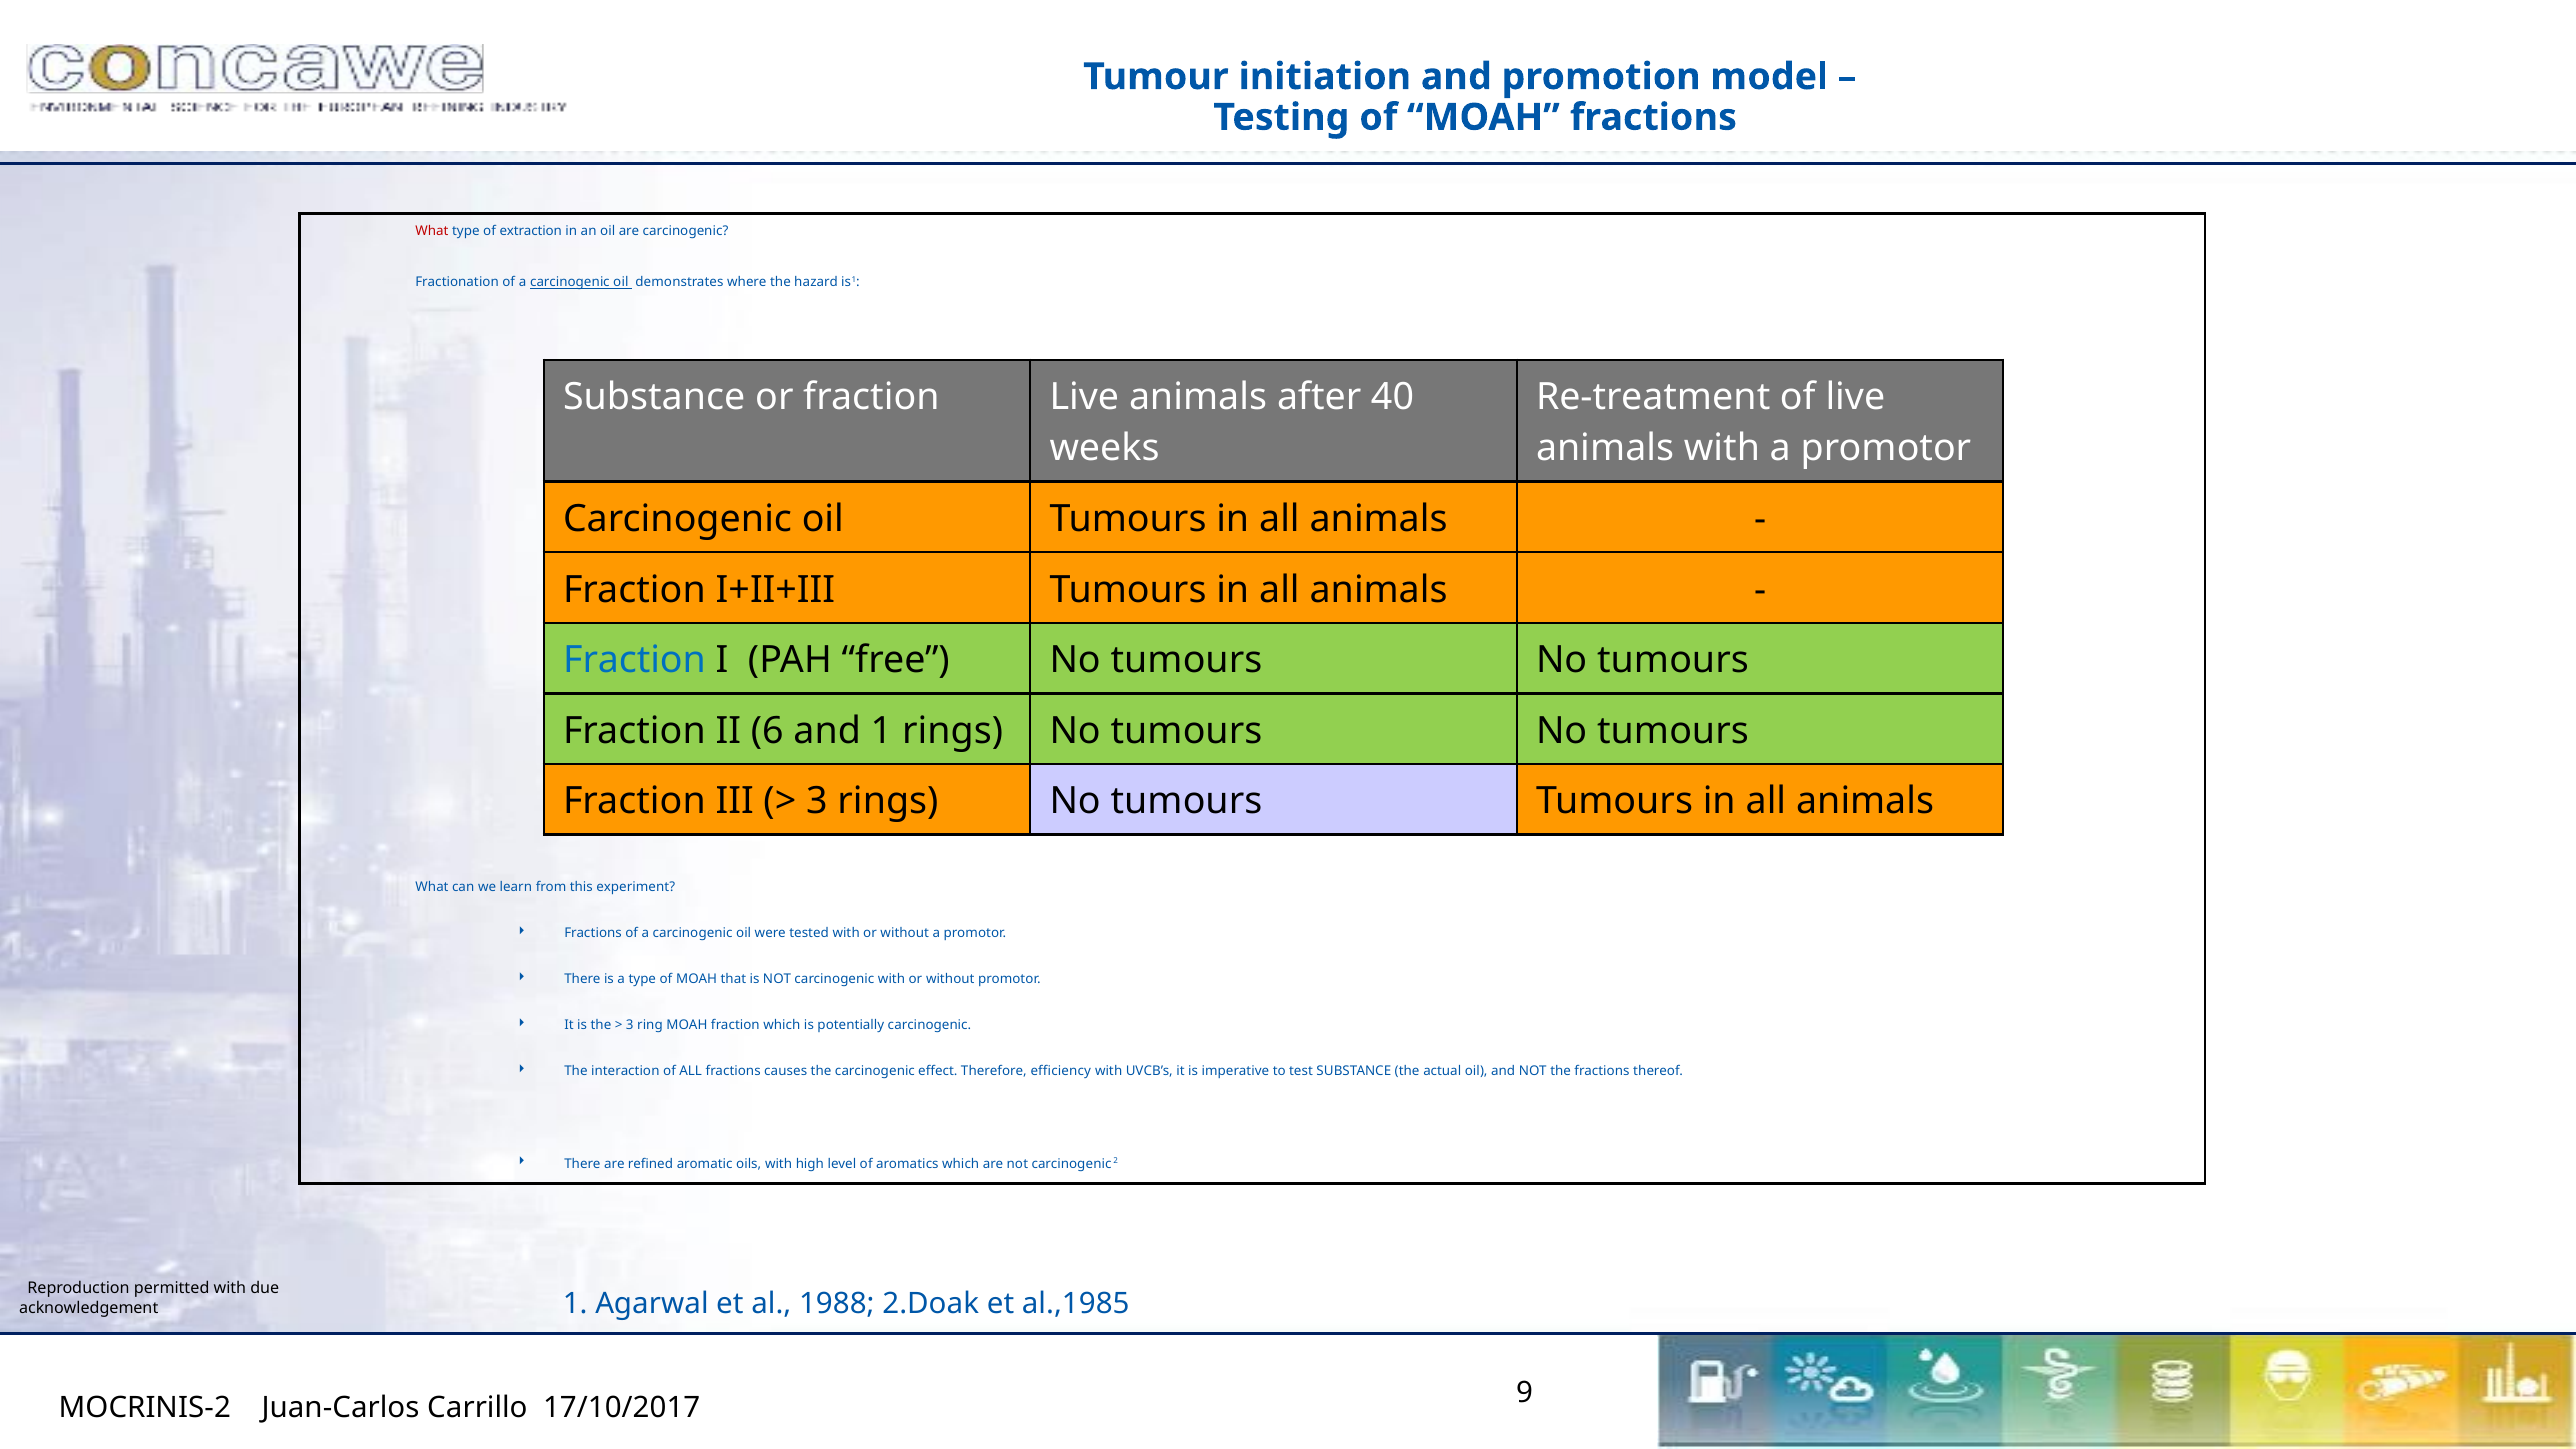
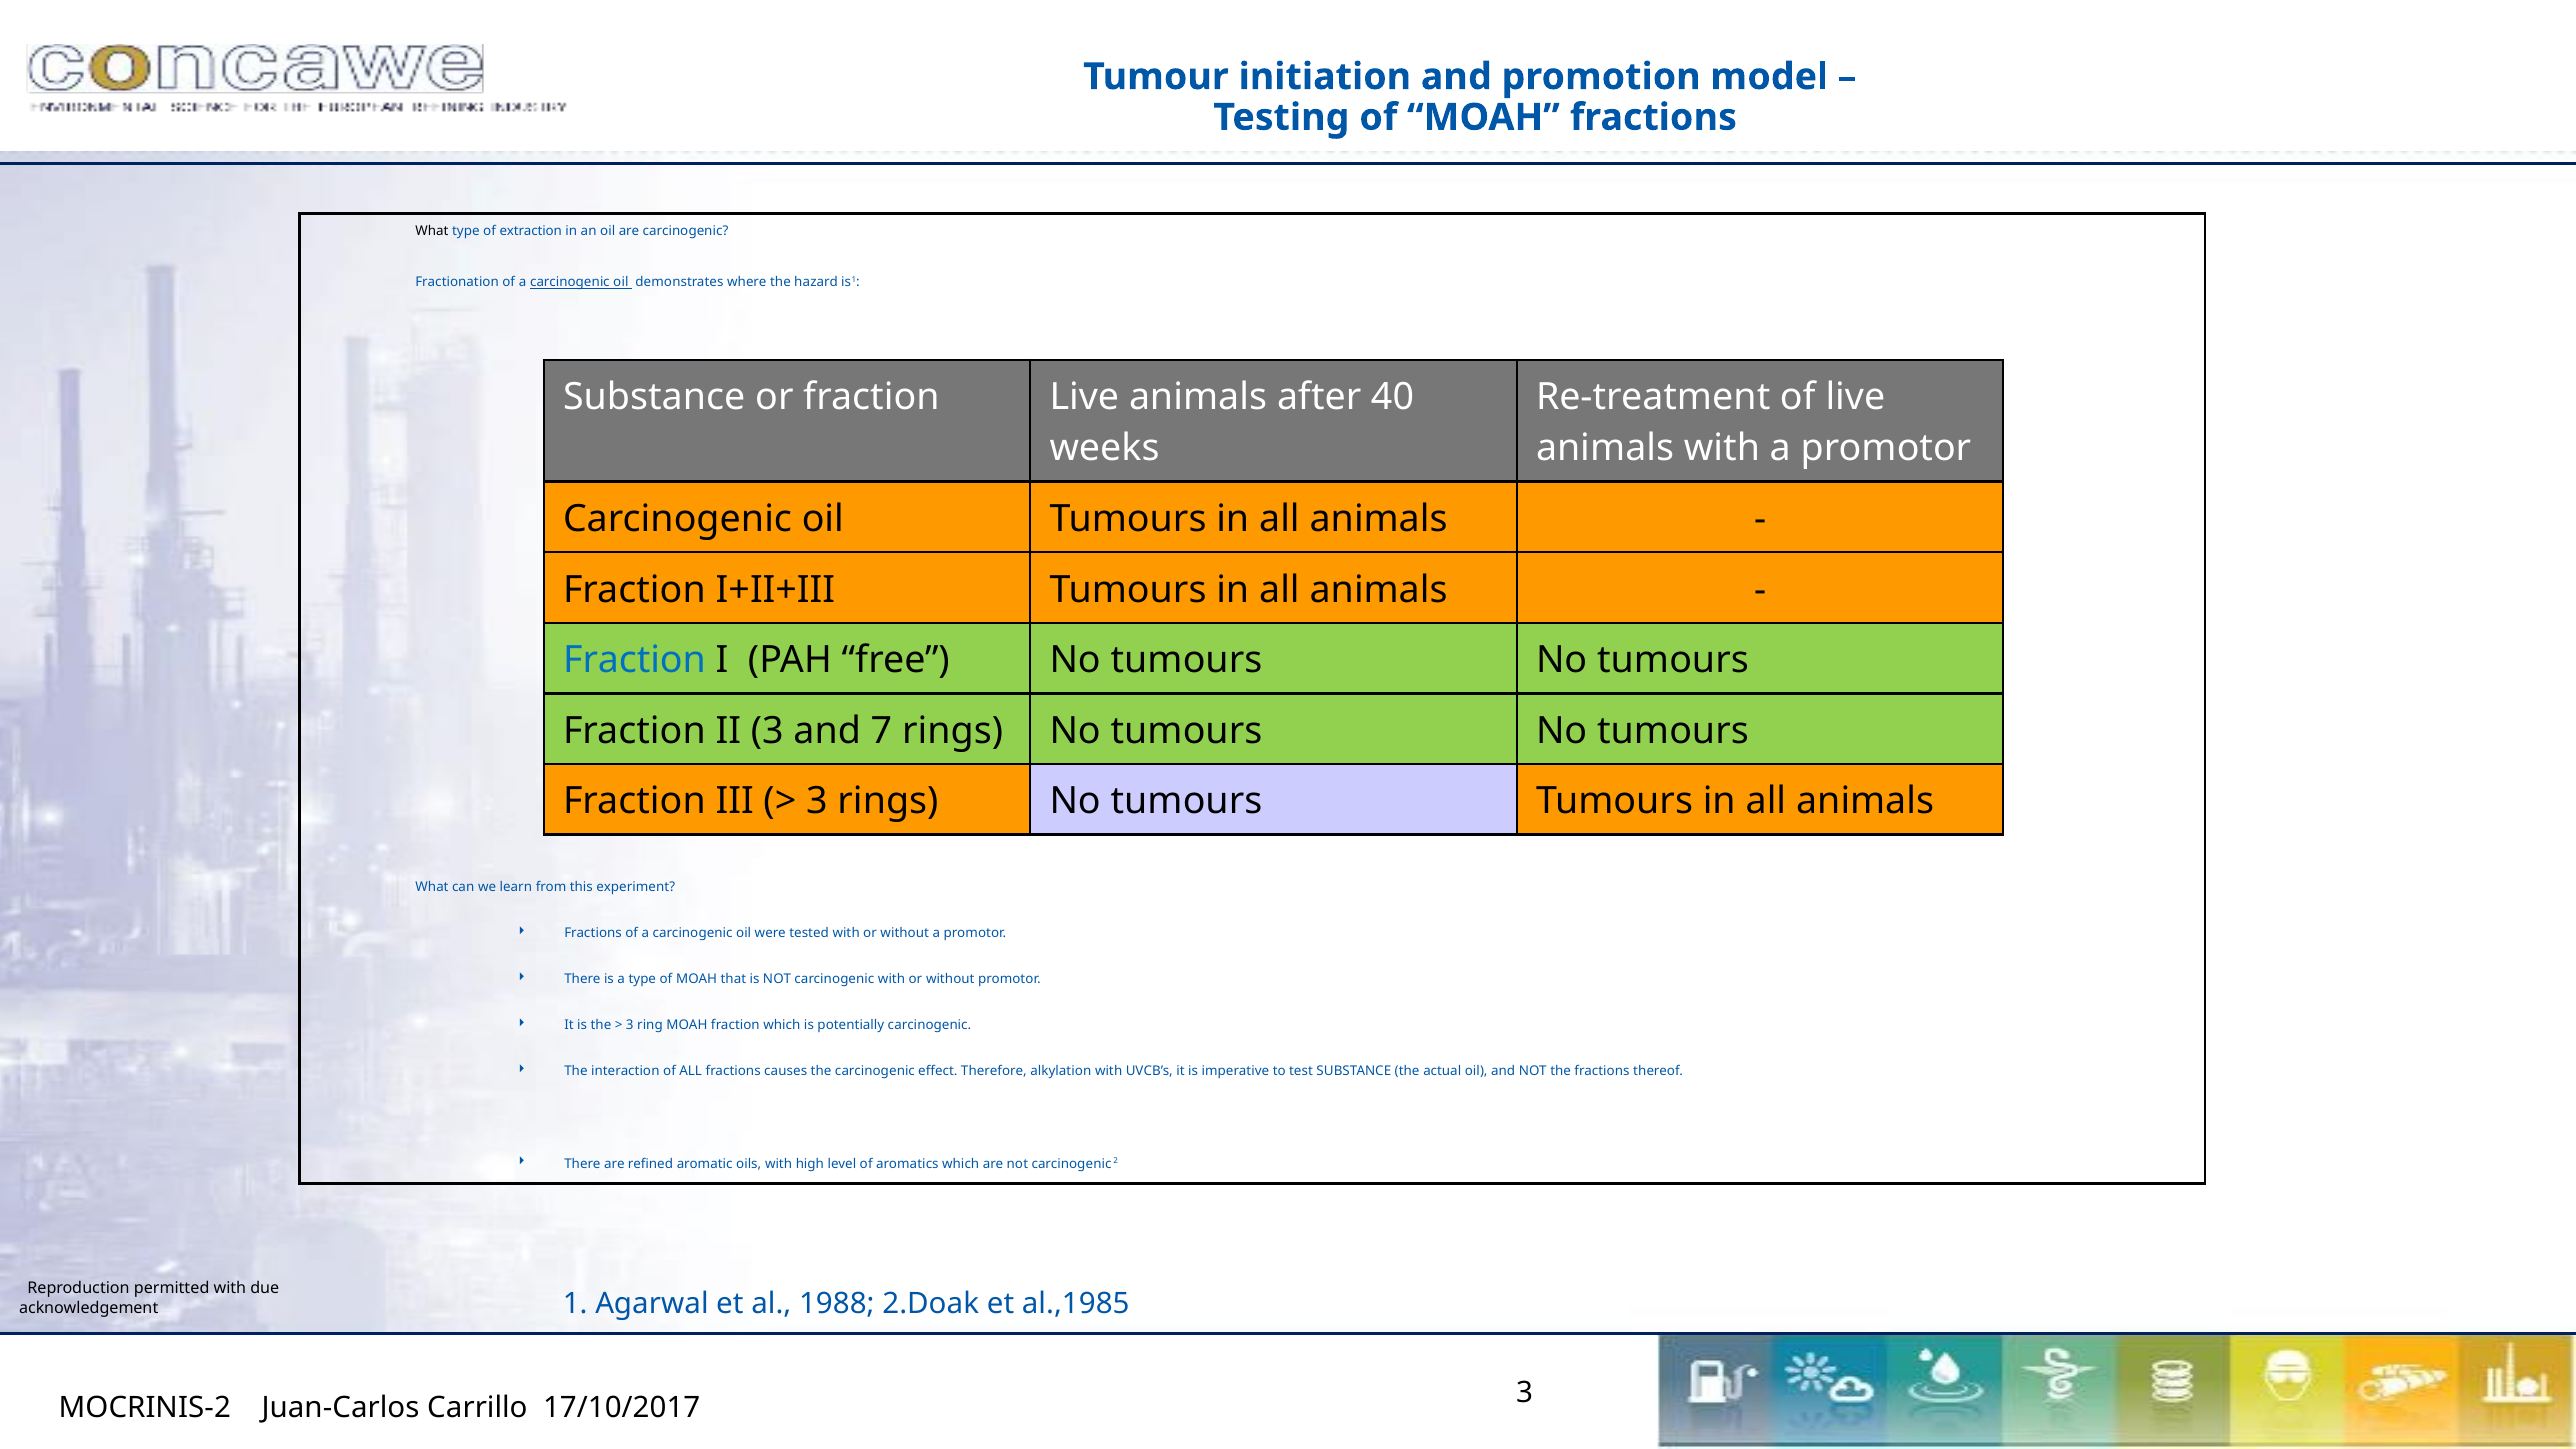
What at (432, 232) colour: red -> black
II 6: 6 -> 3
and 1: 1 -> 7
efficiency: efficiency -> alkylation
17/10/2017 9: 9 -> 3
